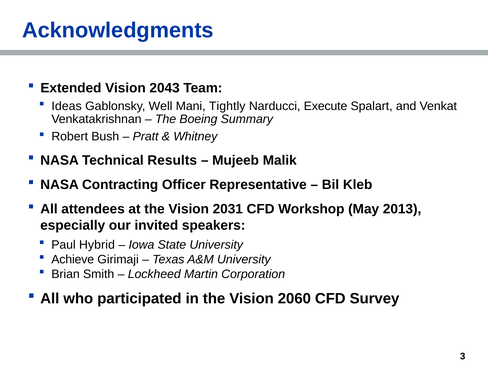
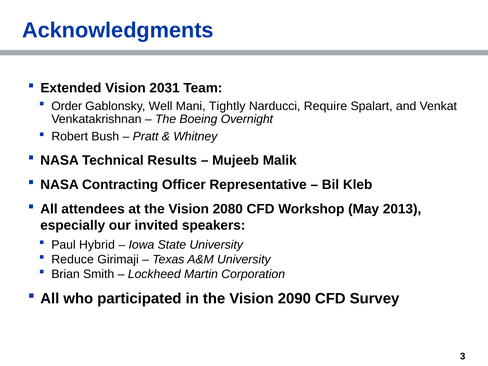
2043: 2043 -> 2031
Ideas: Ideas -> Order
Execute: Execute -> Require
Summary: Summary -> Overnight
2031: 2031 -> 2080
Achieve: Achieve -> Reduce
2060: 2060 -> 2090
